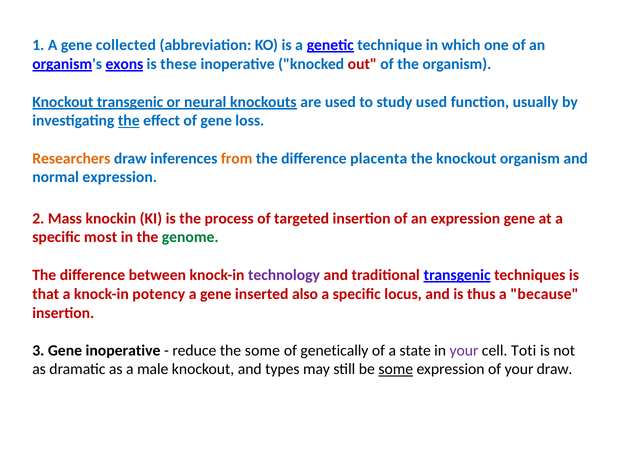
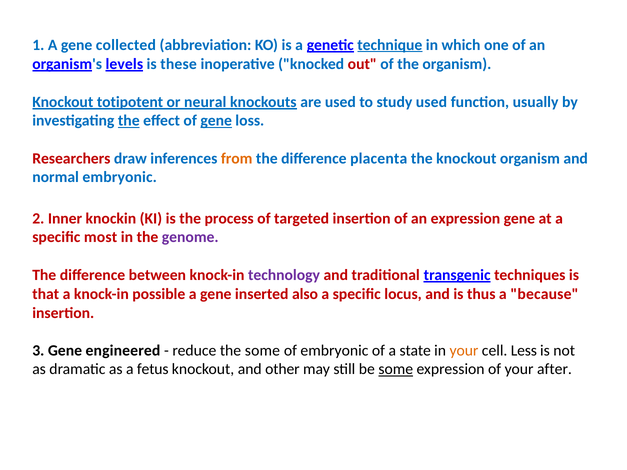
technique underline: none -> present
exons: exons -> levels
Knockout transgenic: transgenic -> totipotent
gene at (216, 121) underline: none -> present
Researchers colour: orange -> red
normal expression: expression -> embryonic
Mass: Mass -> Inner
genome colour: green -> purple
potency: potency -> possible
Gene inoperative: inoperative -> engineered
of genetically: genetically -> embryonic
your at (464, 351) colour: purple -> orange
Toti: Toti -> Less
male: male -> fetus
types: types -> other
your draw: draw -> after
